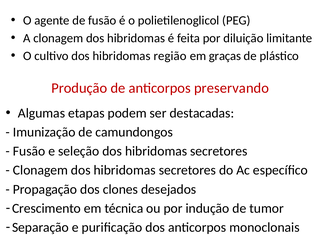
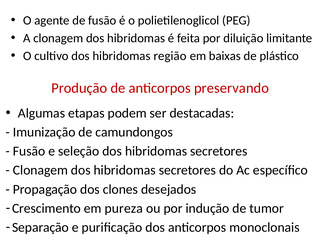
graças: graças -> baixas
técnica: técnica -> pureza
